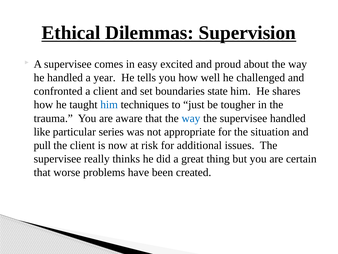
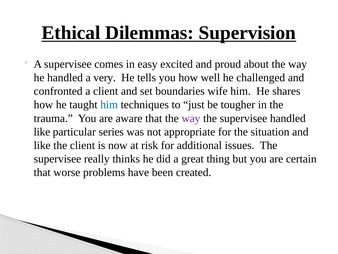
year: year -> very
state: state -> wife
way at (191, 118) colour: blue -> purple
pull at (42, 145): pull -> like
